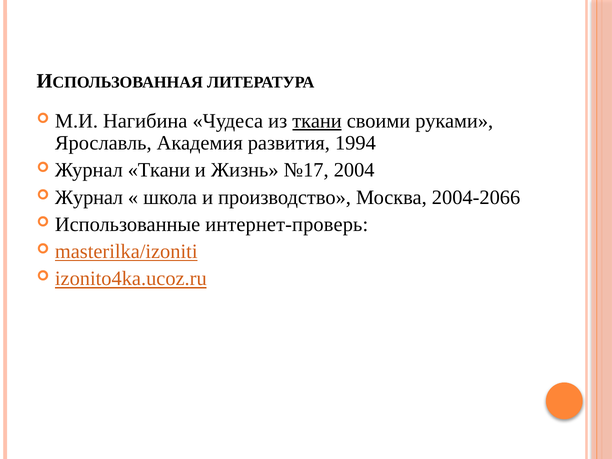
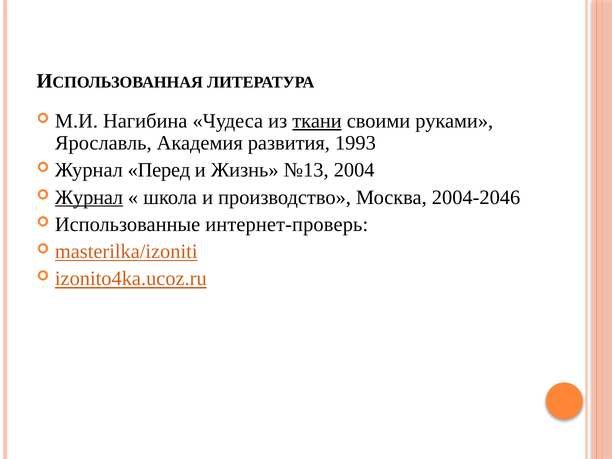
1994: 1994 -> 1993
Журнал Ткани: Ткани -> Перед
№17: №17 -> №13
Журнал at (89, 197) underline: none -> present
2004-2066: 2004-2066 -> 2004-2046
